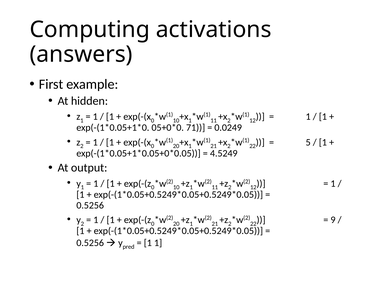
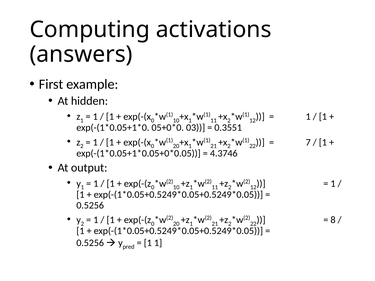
71: 71 -> 03
0.0249: 0.0249 -> 0.3551
5: 5 -> 7
4.5249: 4.5249 -> 4.3746
9: 9 -> 8
